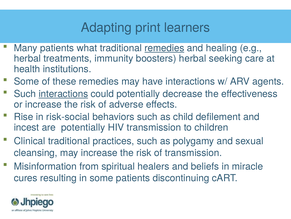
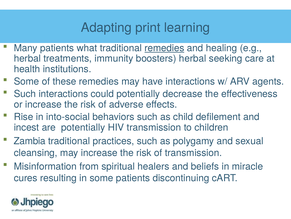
learners: learners -> learning
interactions at (63, 94) underline: present -> none
risk-social: risk-social -> into-social
Clinical: Clinical -> Zambia
